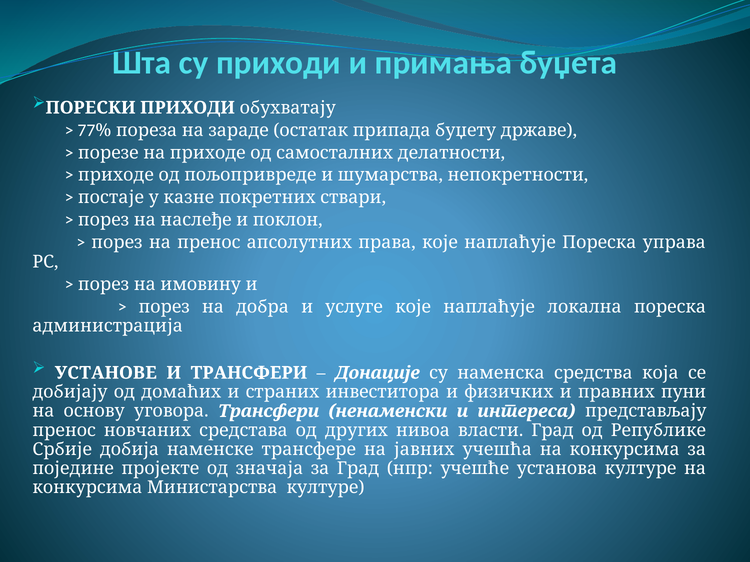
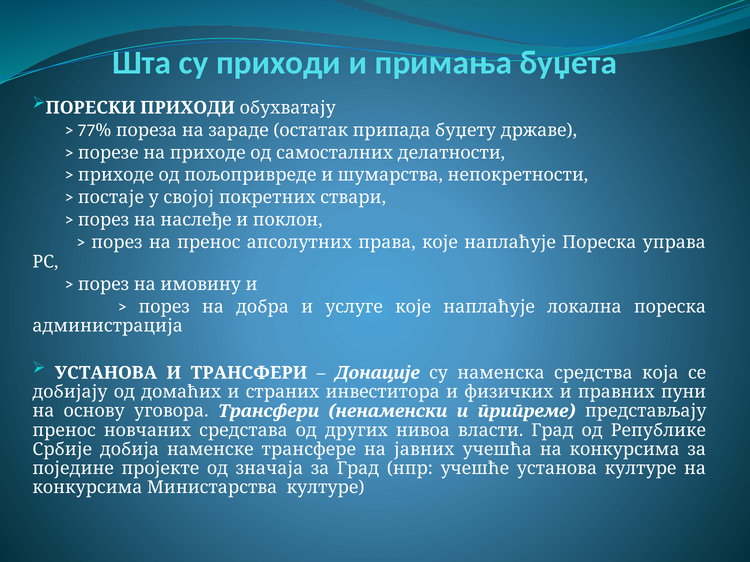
казне: казне -> својој
УСТАНОВЕ at (106, 373): УСТАНОВЕ -> УСТАНОВА
интереса: интереса -> припреме
